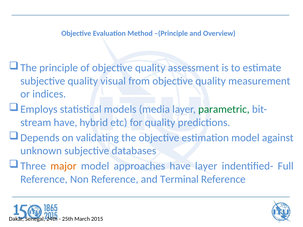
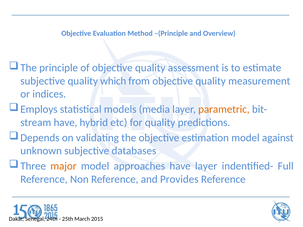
visual: visual -> which
parametric colour: green -> orange
Terminal: Terminal -> Provides
